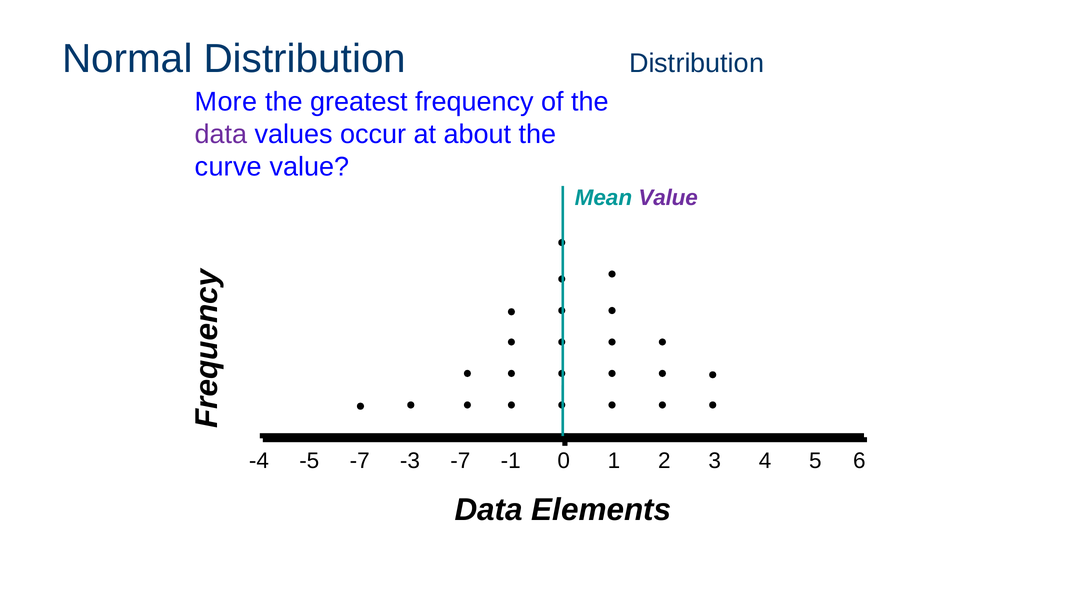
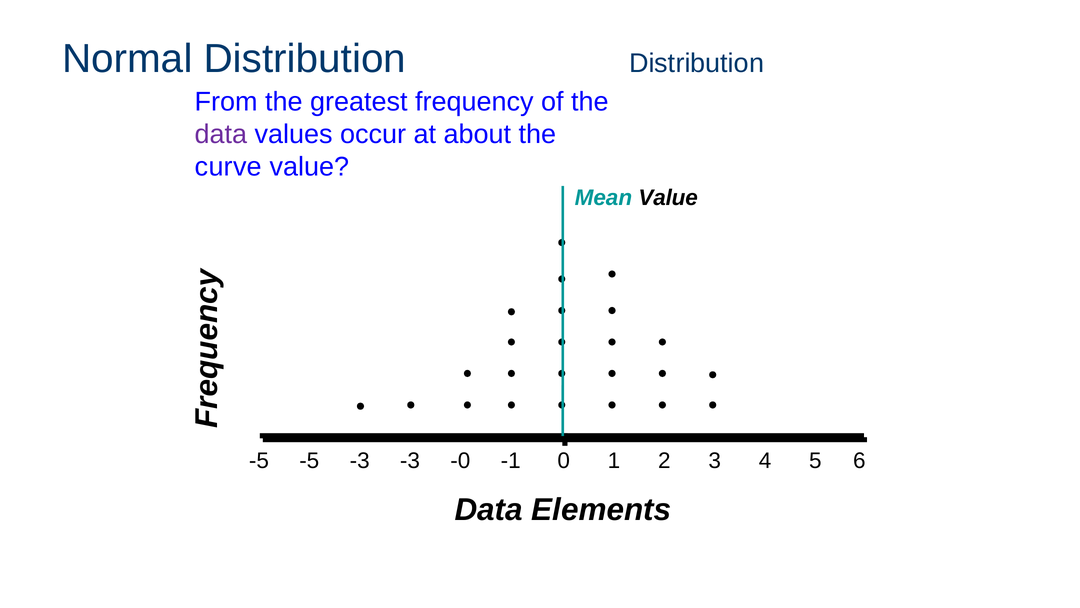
More: More -> From
Value at (668, 198) colour: purple -> black
-4 at (259, 461): -4 -> -5
-7 at (360, 461): -7 -> -3
-7 at (460, 461): -7 -> -0
